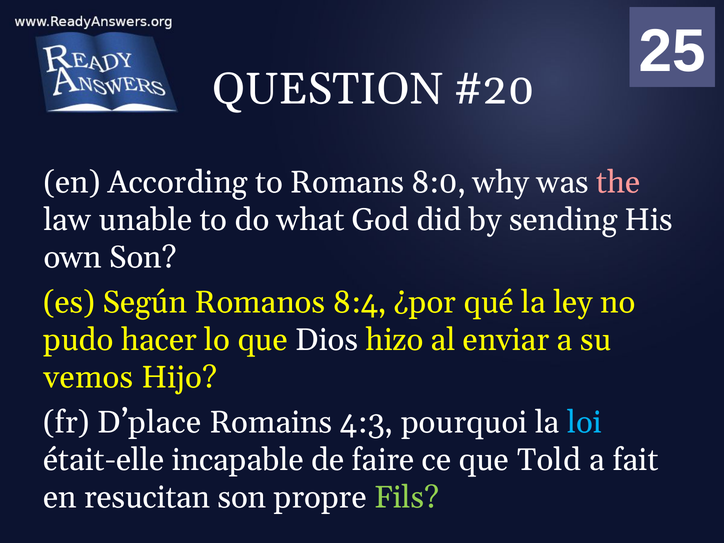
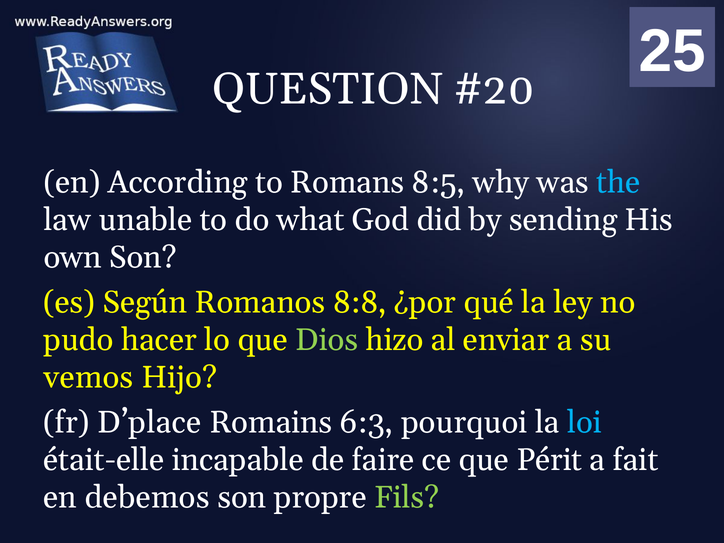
8:0: 8:0 -> 8:5
the colour: pink -> light blue
8:4: 8:4 -> 8:8
Dios colour: white -> light green
4:3: 4:3 -> 6:3
Told: Told -> Périt
resucitan: resucitan -> debemos
